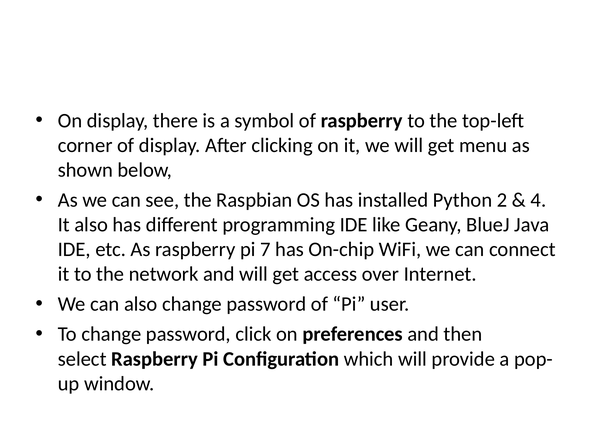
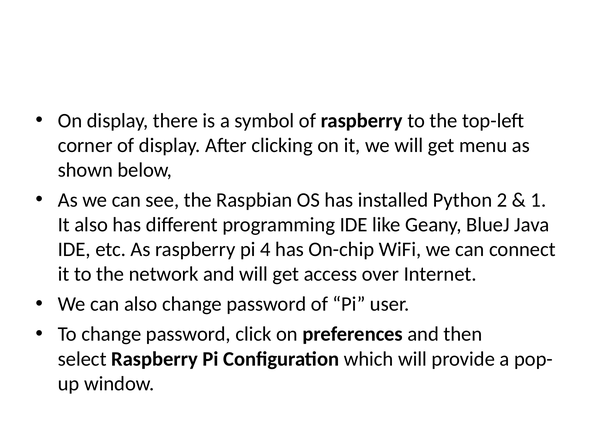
4: 4 -> 1
7: 7 -> 4
